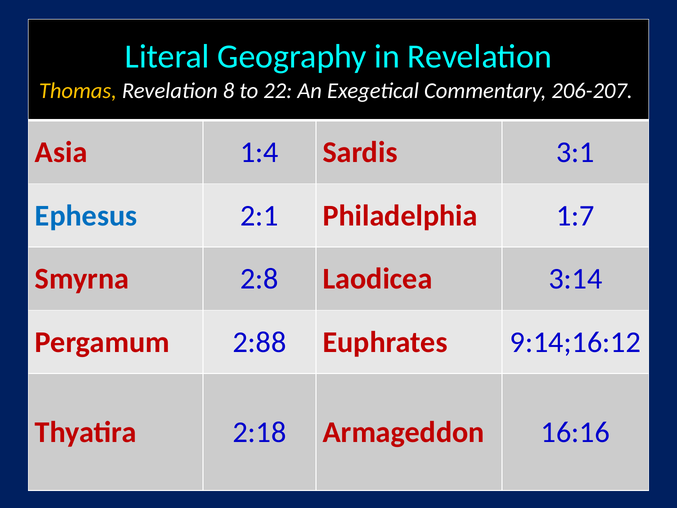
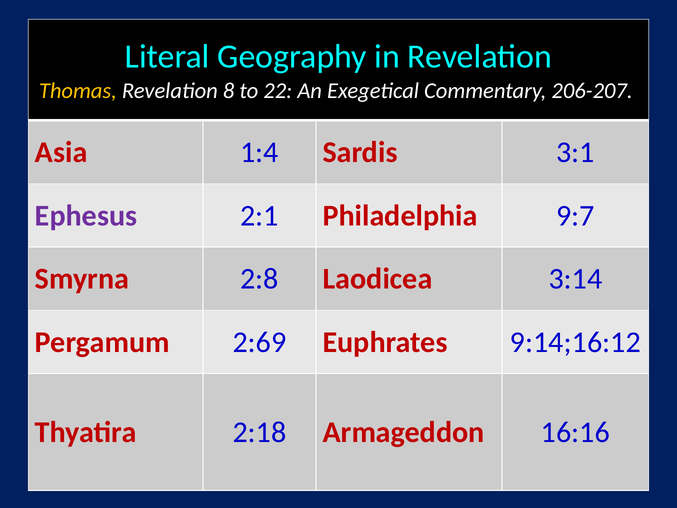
Ephesus colour: blue -> purple
1:7: 1:7 -> 9:7
2:88: 2:88 -> 2:69
